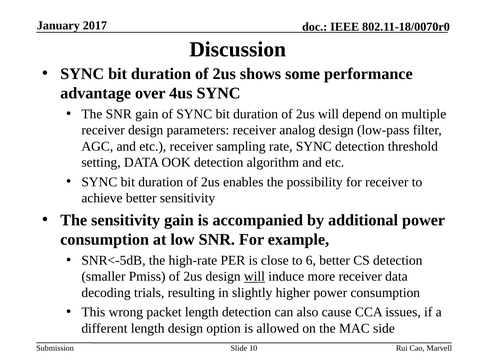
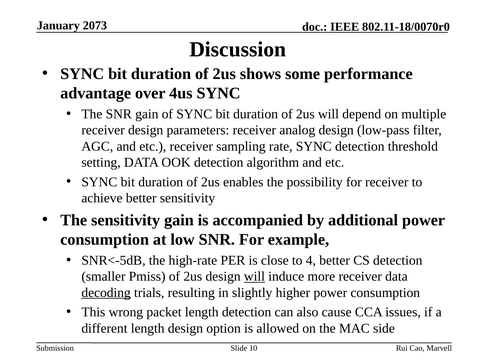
2017: 2017 -> 2073
6: 6 -> 4
decoding underline: none -> present
